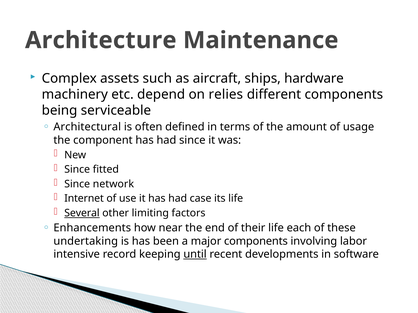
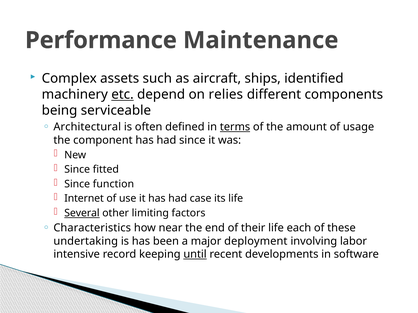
Architecture: Architecture -> Performance
hardware: hardware -> identified
etc underline: none -> present
terms underline: none -> present
network: network -> function
Enhancements: Enhancements -> Characteristics
major components: components -> deployment
